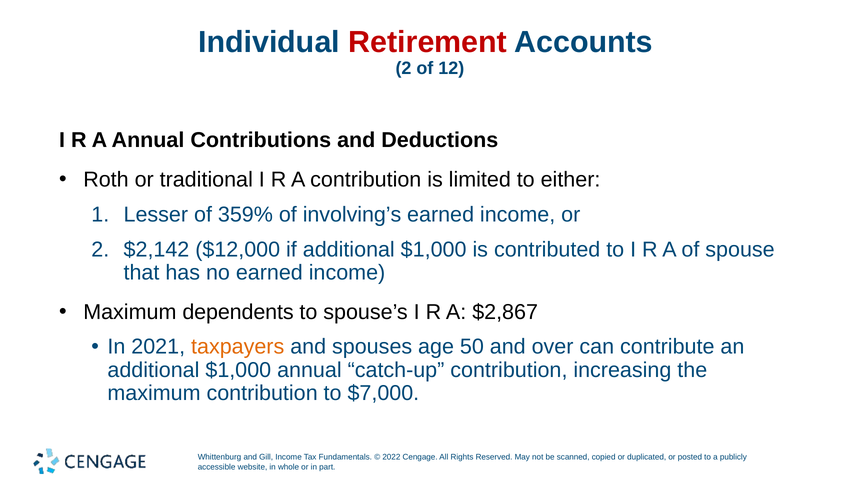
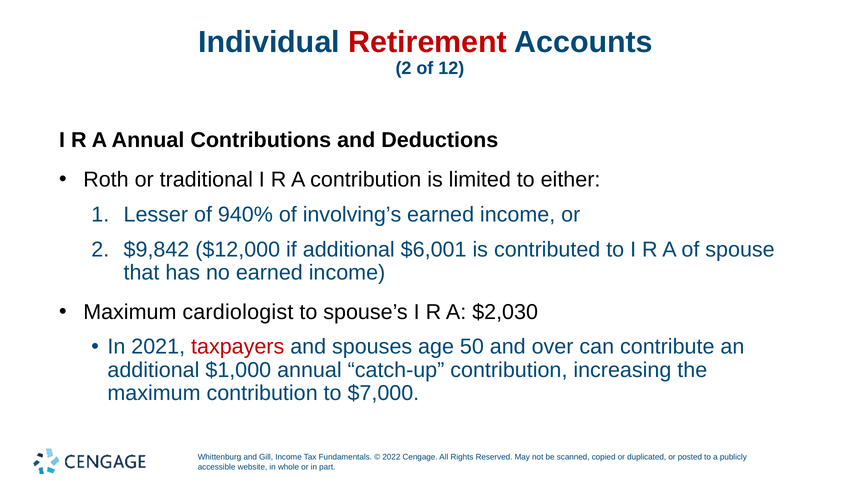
359%: 359% -> 940%
$2,142: $2,142 -> $9,842
if additional $1,000: $1,000 -> $6,001
dependents: dependents -> cardiologist
$2,867: $2,867 -> $2,030
taxpayers colour: orange -> red
